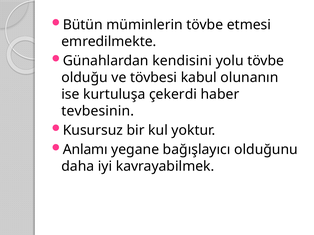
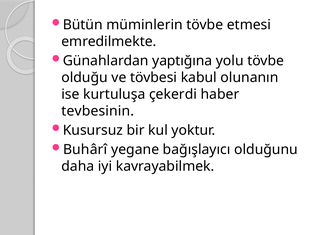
kendisini: kendisini -> yaptığına
Anlamı: Anlamı -> Buhârî
